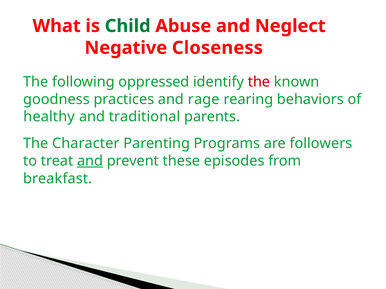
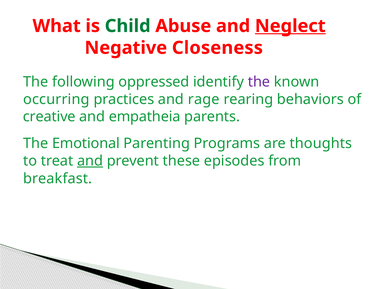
Neglect underline: none -> present
the at (259, 82) colour: red -> purple
goodness: goodness -> occurring
healthy: healthy -> creative
traditional: traditional -> empatheia
Character: Character -> Emotional
followers: followers -> thoughts
